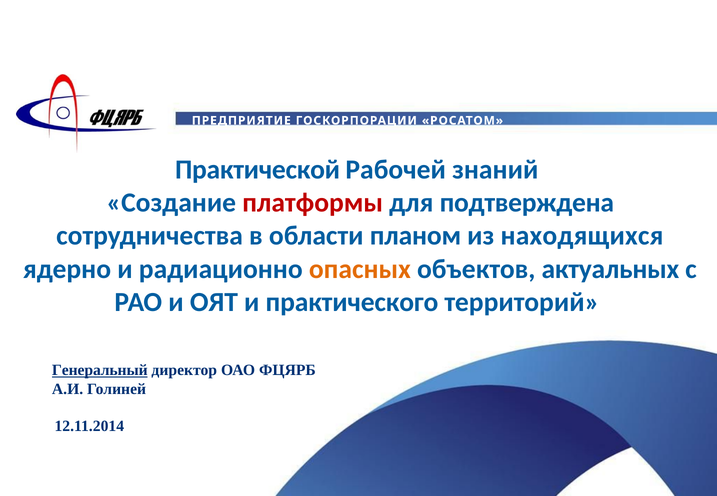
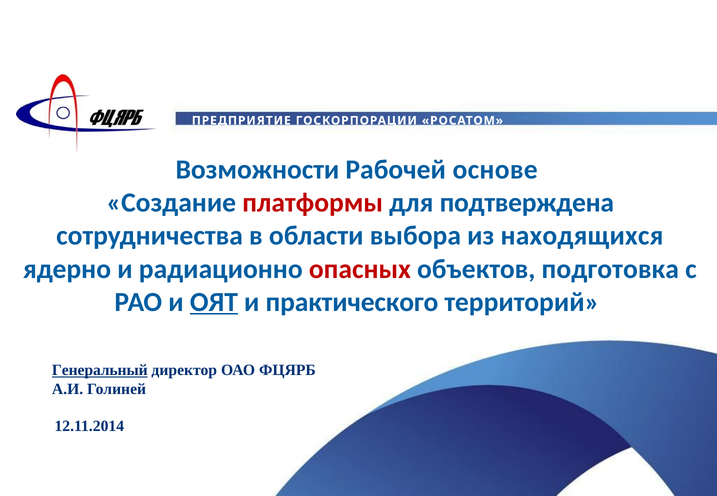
Практической: Практической -> Возможности
знаний: знаний -> основе
планом: планом -> выбора
опасных colour: orange -> red
актуальных: актуальных -> подготовка
ОЯТ underline: none -> present
